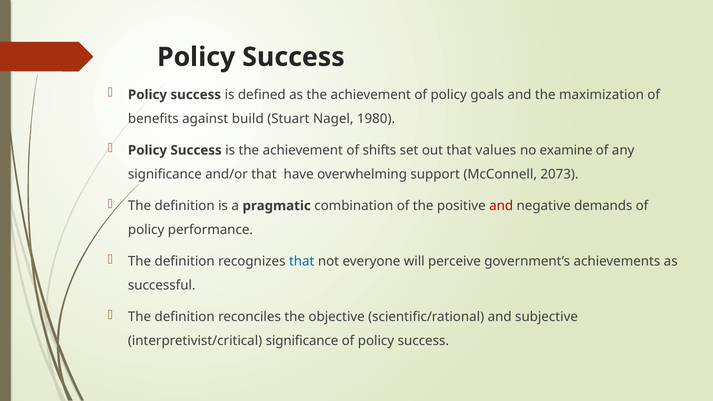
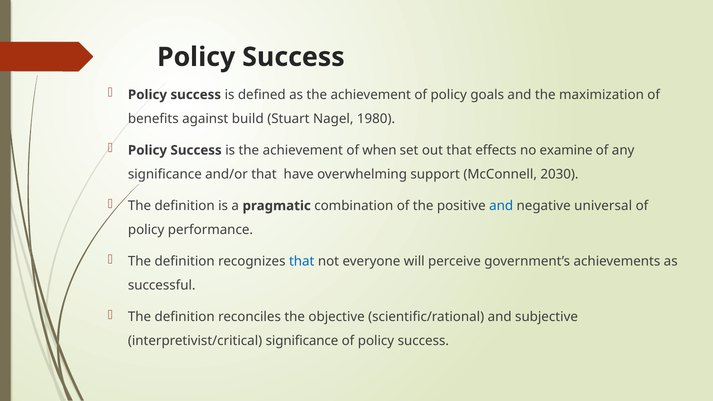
shifts: shifts -> when
values: values -> effects
2073: 2073 -> 2030
and at (501, 206) colour: red -> blue
demands: demands -> universal
